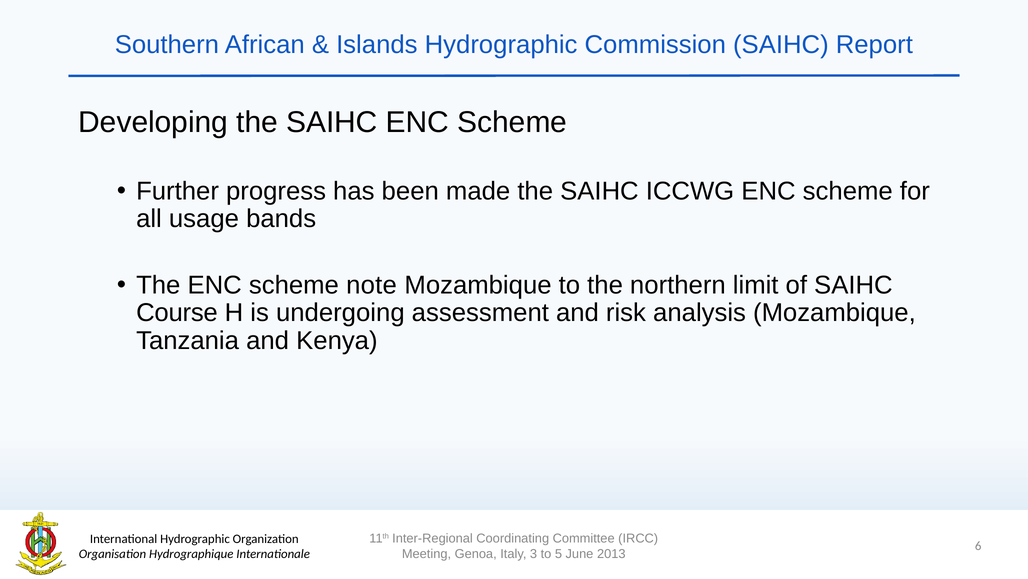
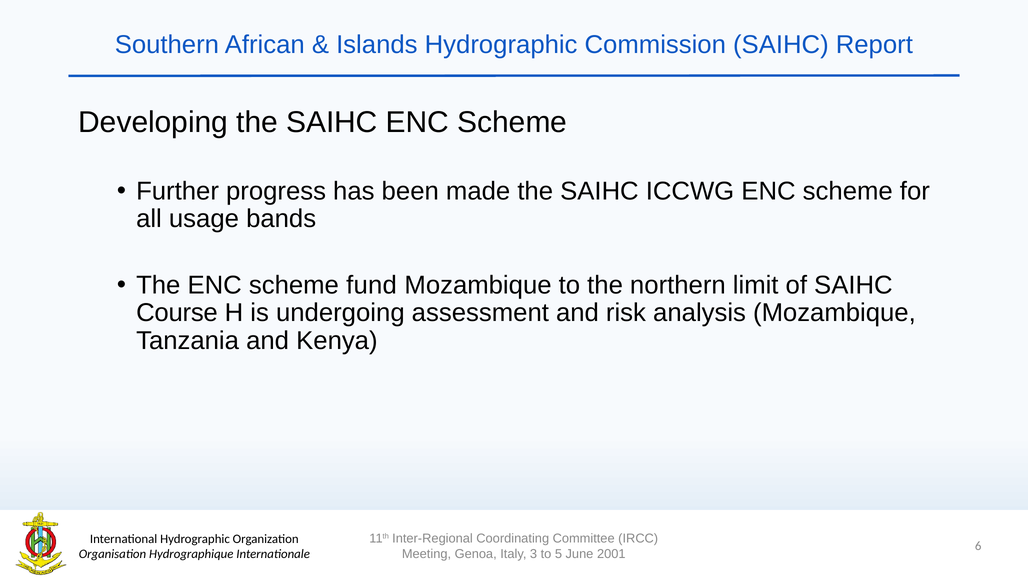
note: note -> fund
2013: 2013 -> 2001
